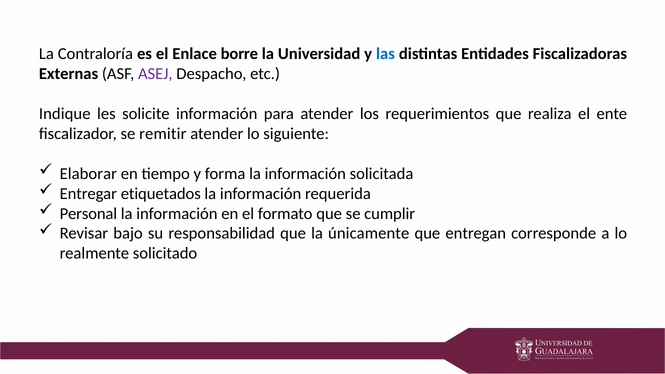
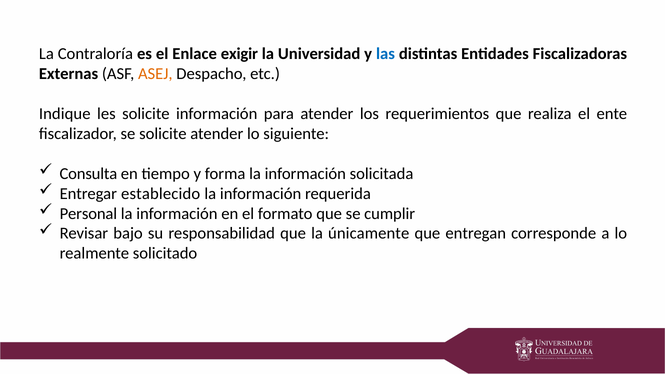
borre: borre -> exigir
ASEJ colour: purple -> orange
se remitir: remitir -> solicite
Elaborar: Elaborar -> Consulta
etiquetados: etiquetados -> establecido
